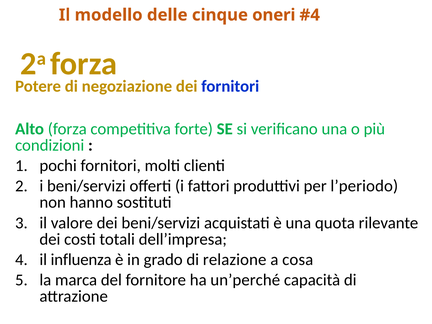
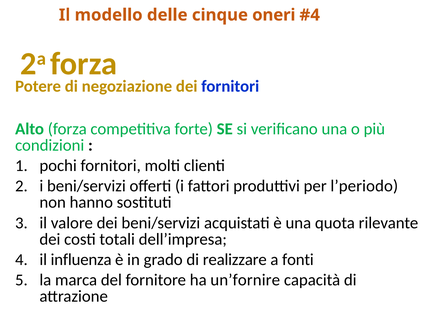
relazione: relazione -> realizzare
cosa: cosa -> fonti
un’perché: un’perché -> un’fornire
